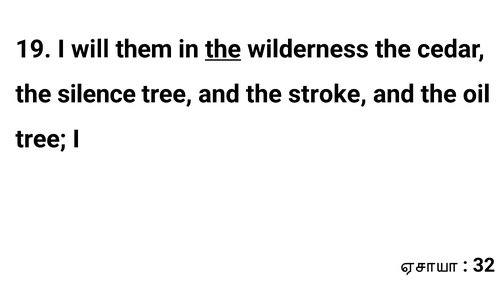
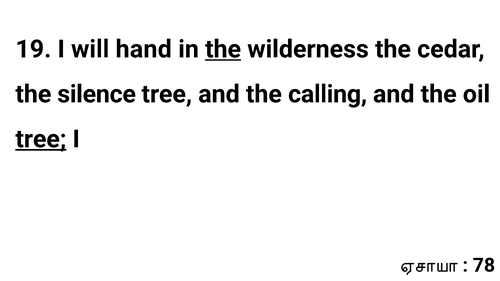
them: them -> hand
stroke: stroke -> calling
tree at (41, 139) underline: none -> present
32: 32 -> 78
